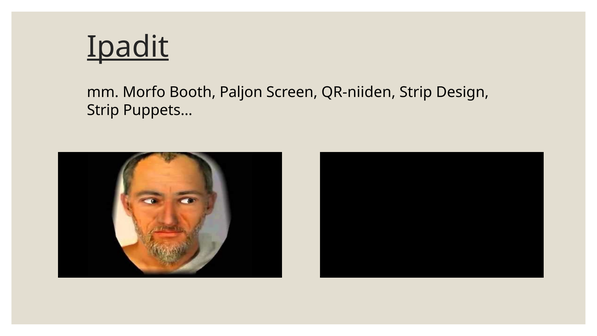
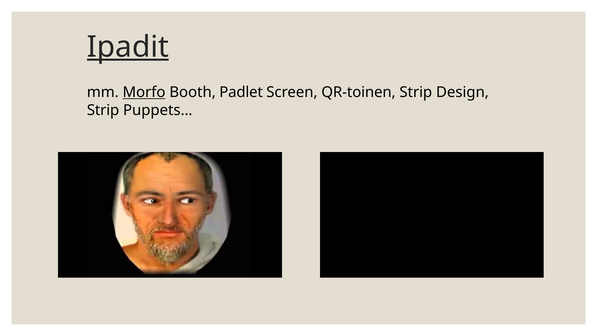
Morfo underline: none -> present
Paljon: Paljon -> Padlet
QR-niiden: QR-niiden -> QR-toinen
